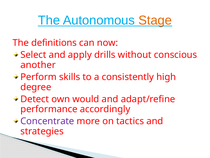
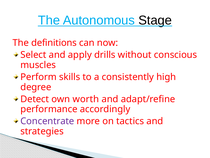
Stage colour: orange -> black
another: another -> muscles
would: would -> worth
